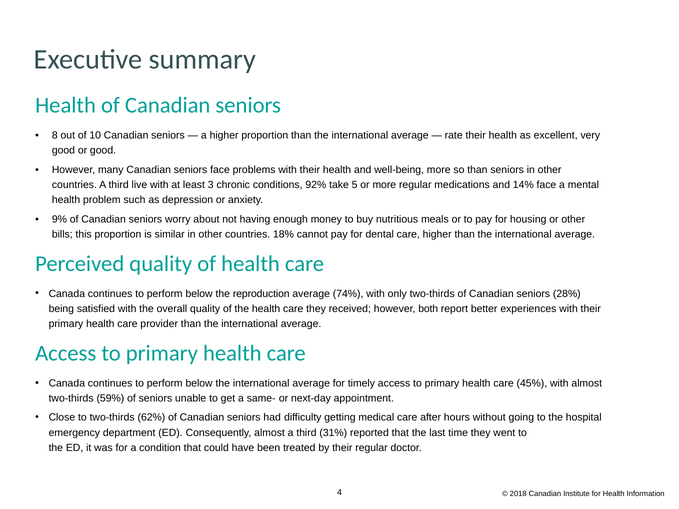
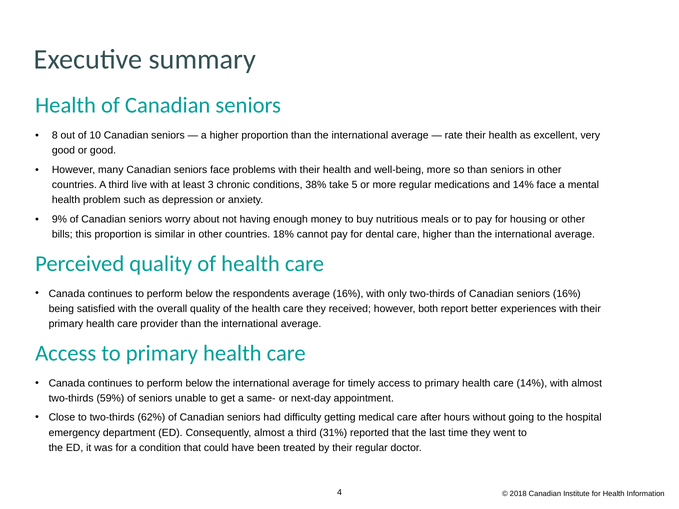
92%: 92% -> 38%
reproduction: reproduction -> respondents
average 74%: 74% -> 16%
seniors 28%: 28% -> 16%
care 45%: 45% -> 14%
